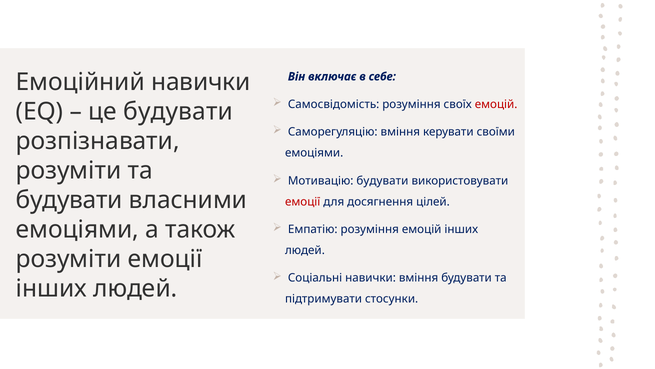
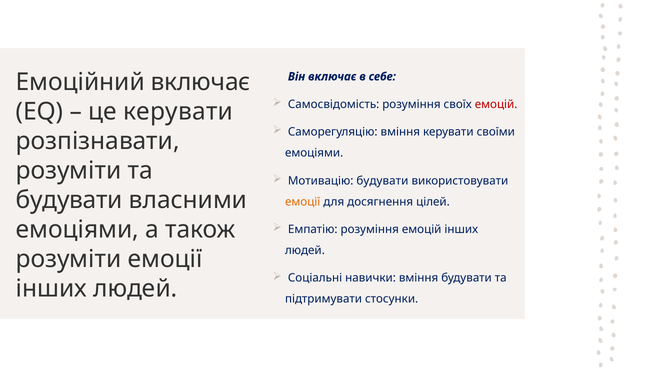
Емоційний навички: навички -> включає
це будувати: будувати -> керувати
емоції at (303, 201) colour: red -> orange
